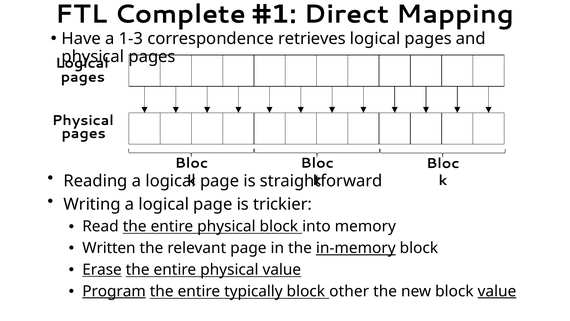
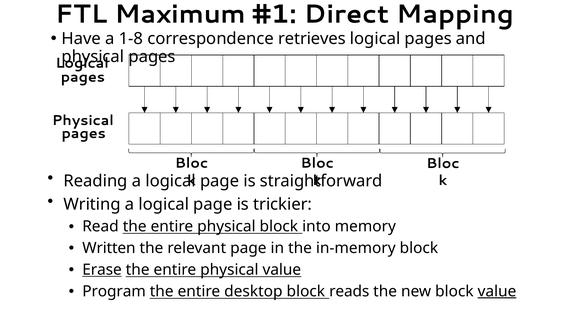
Complete: Complete -> Maximum
1-3: 1-3 -> 1-8
in-memory underline: present -> none
Program underline: present -> none
typically: typically -> desktop
other: other -> reads
